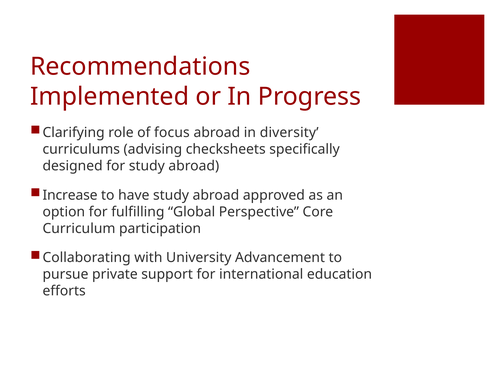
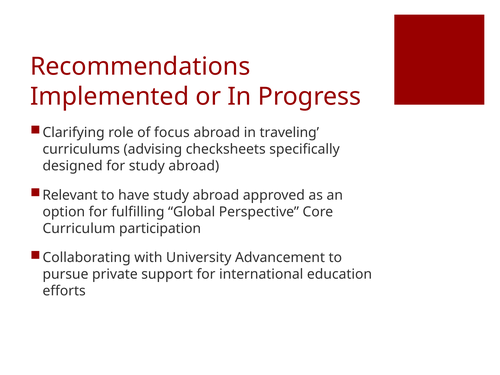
diversity: diversity -> traveling
Increase: Increase -> Relevant
